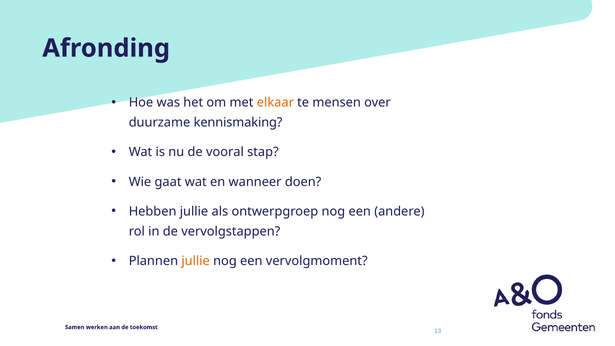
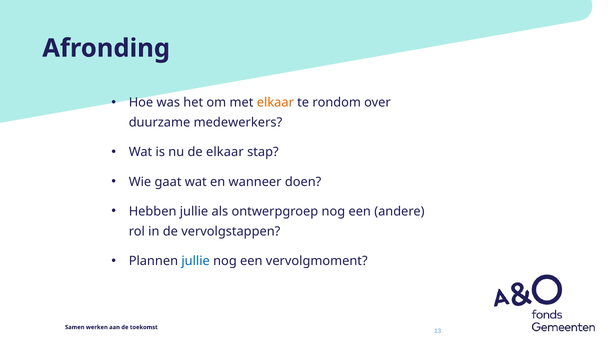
mensen: mensen -> rondom
kennismaking: kennismaking -> medewerkers
de vooral: vooral -> elkaar
jullie at (196, 261) colour: orange -> blue
